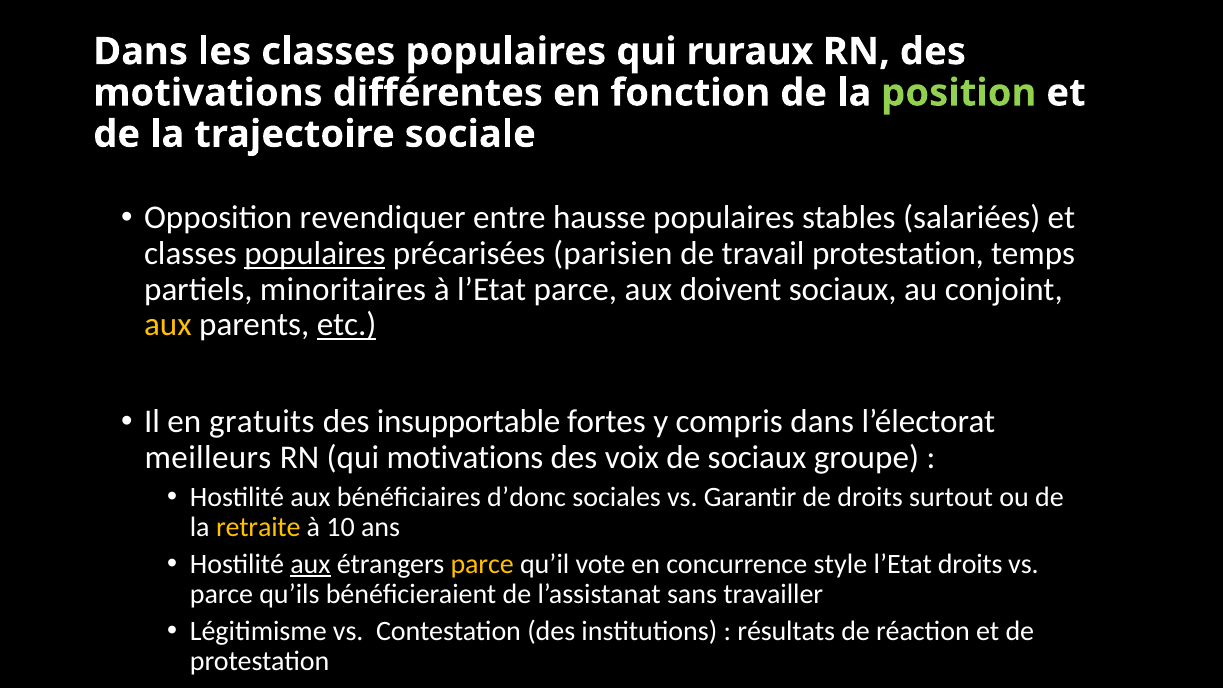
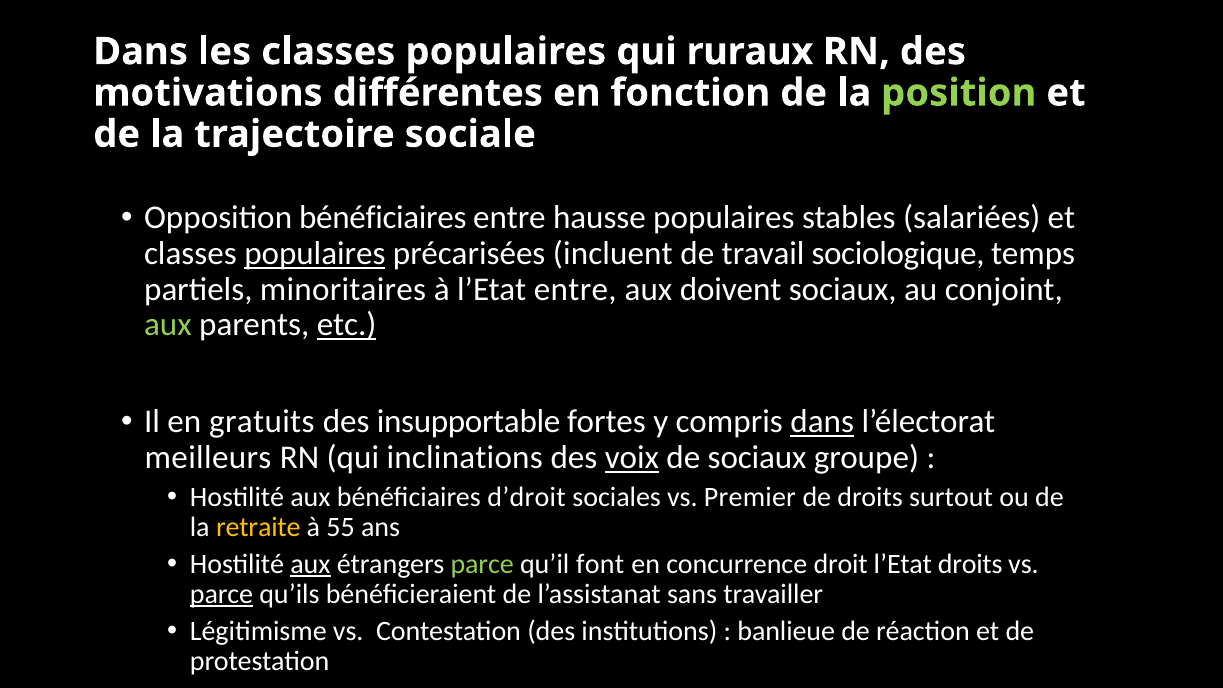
Opposition revendiquer: revendiquer -> bénéficiaires
parisien: parisien -> incluent
travail protestation: protestation -> sociologique
l’Etat parce: parce -> entre
aux at (168, 325) colour: yellow -> light green
dans at (822, 422) underline: none -> present
qui motivations: motivations -> inclinations
voix underline: none -> present
d’donc: d’donc -> d’droit
Garantir: Garantir -> Premier
10: 10 -> 55
parce at (482, 564) colour: yellow -> light green
vote: vote -> font
style: style -> droit
parce at (222, 594) underline: none -> present
résultats: résultats -> banlieue
